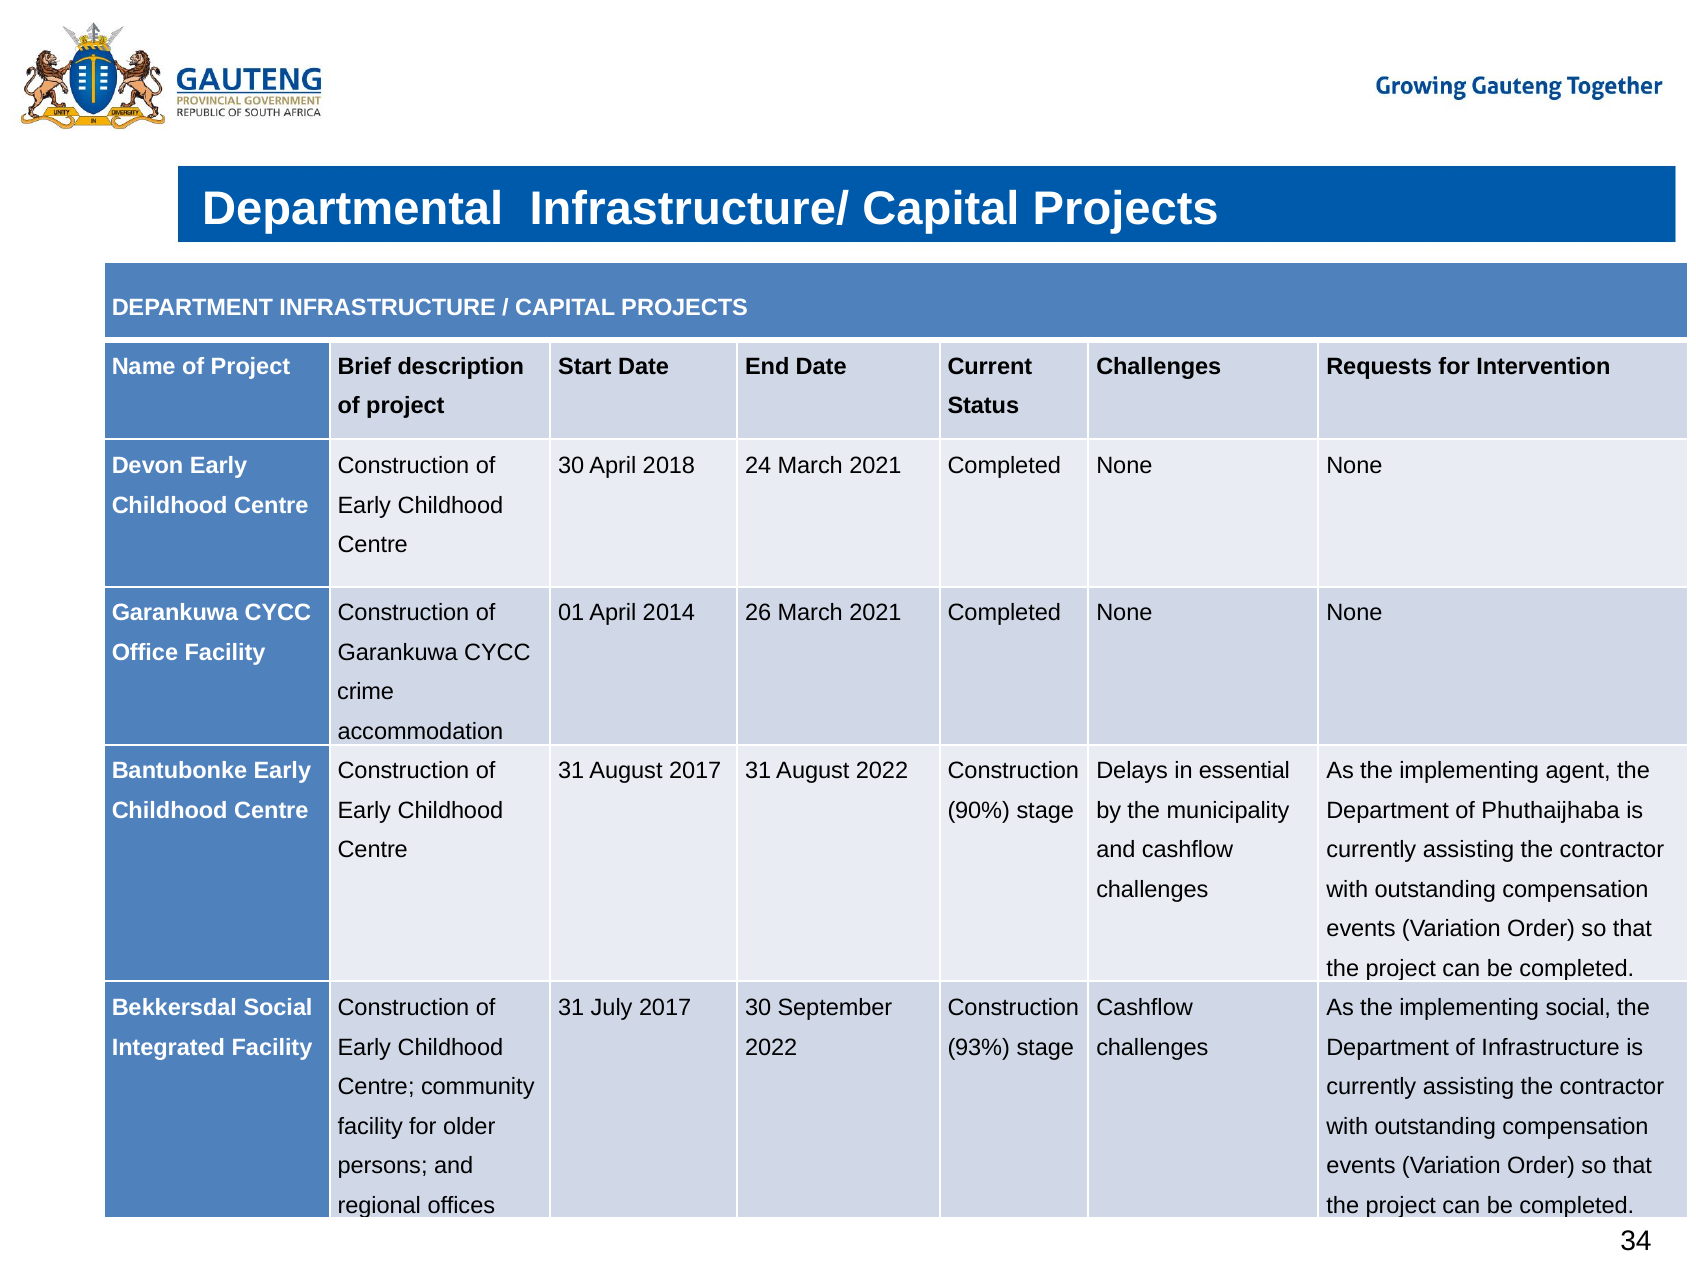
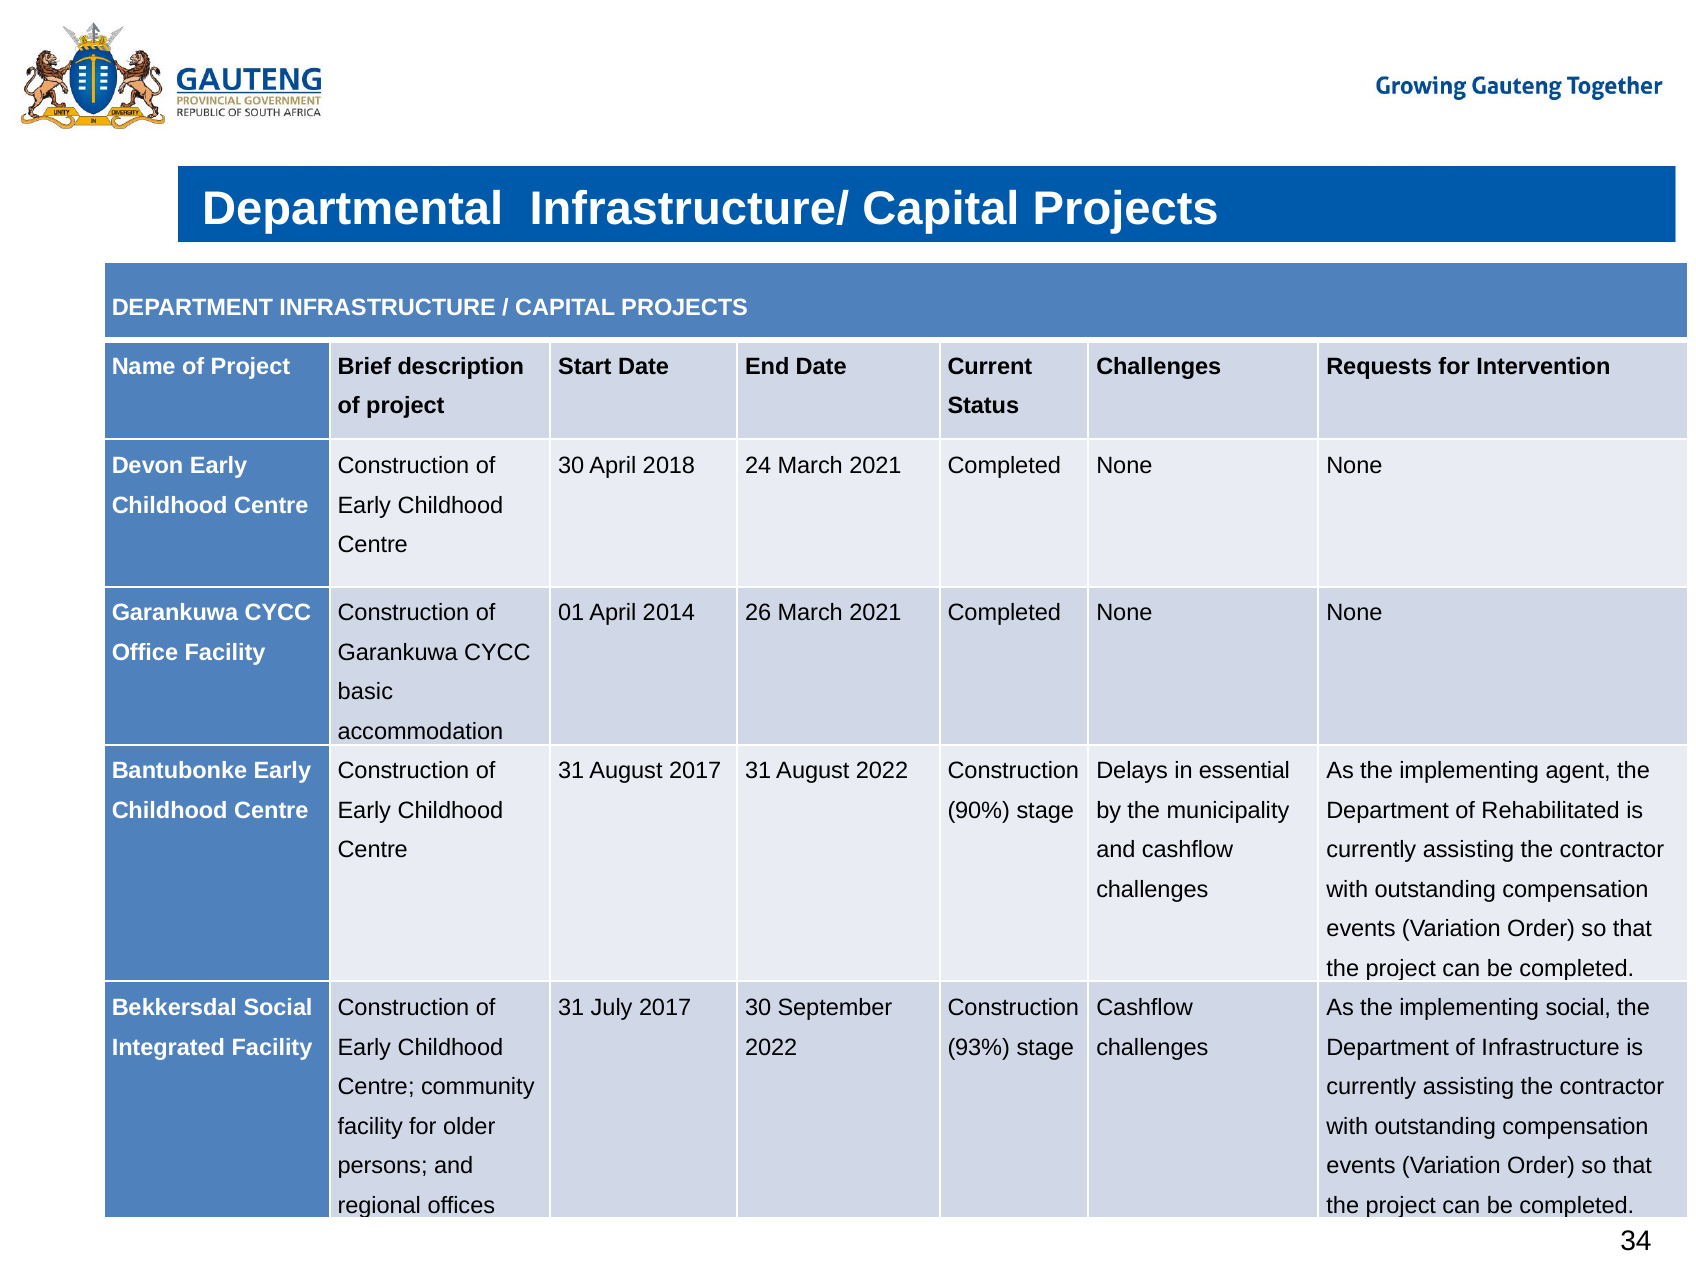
crime: crime -> basic
Phuthaijhaba: Phuthaijhaba -> Rehabilitated
